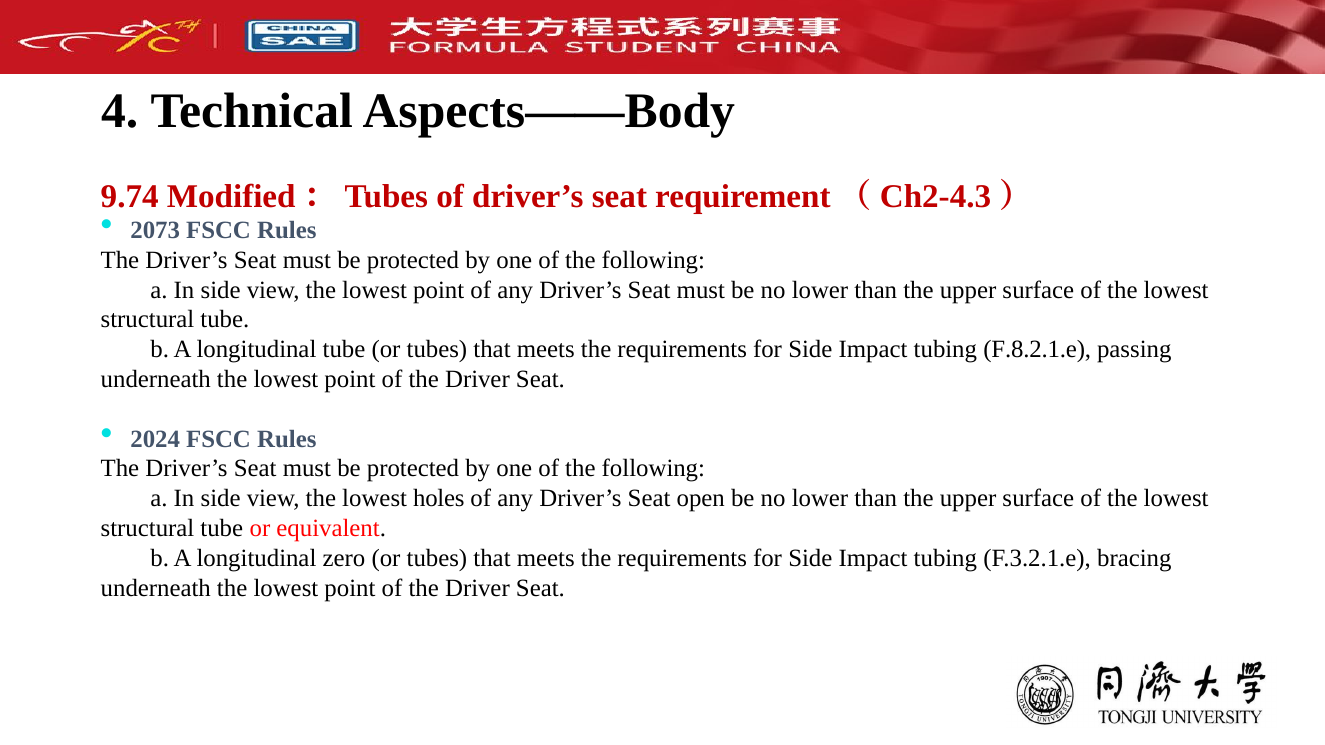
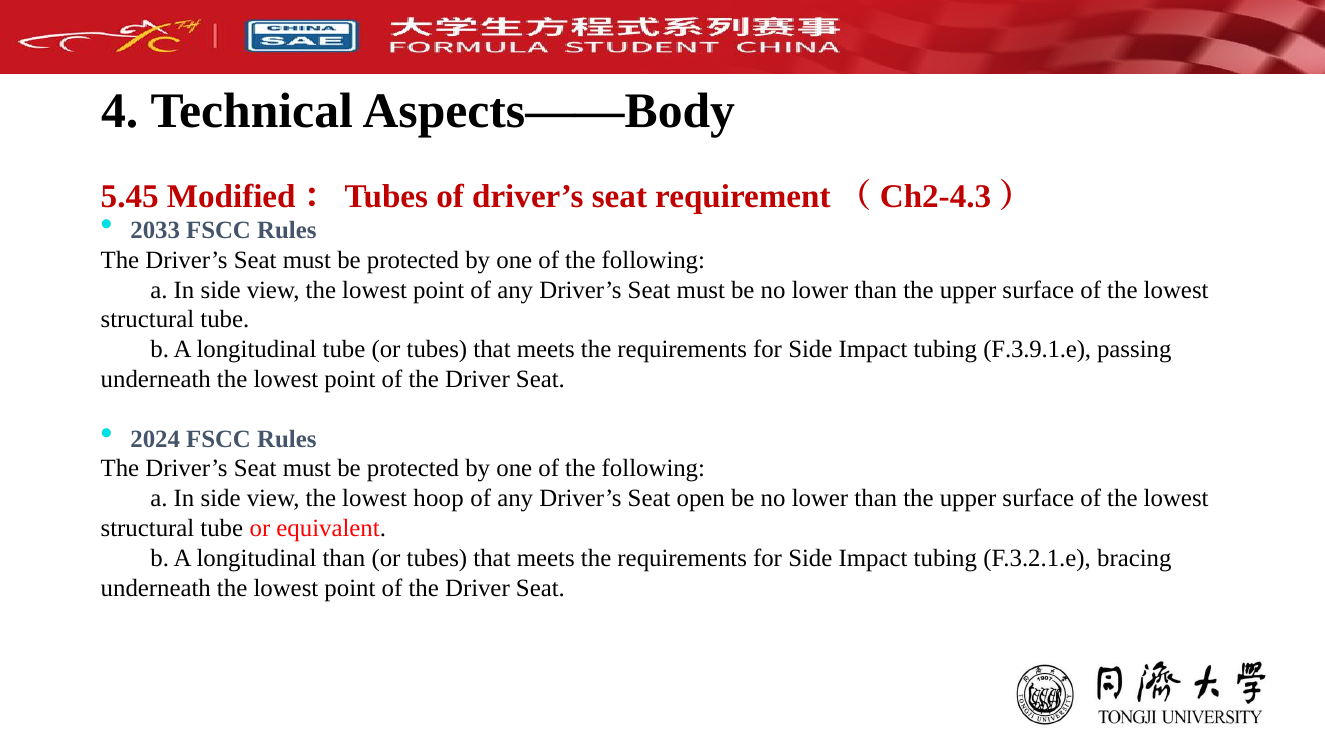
9.74: 9.74 -> 5.45
2073: 2073 -> 2033
F.8.2.1.e: F.8.2.1.e -> F.3.9.1.e
holes: holes -> hoop
longitudinal zero: zero -> than
